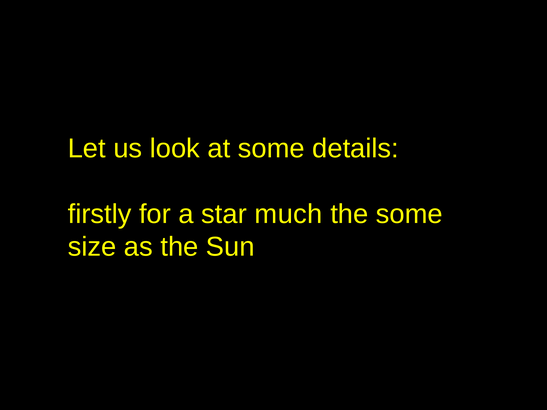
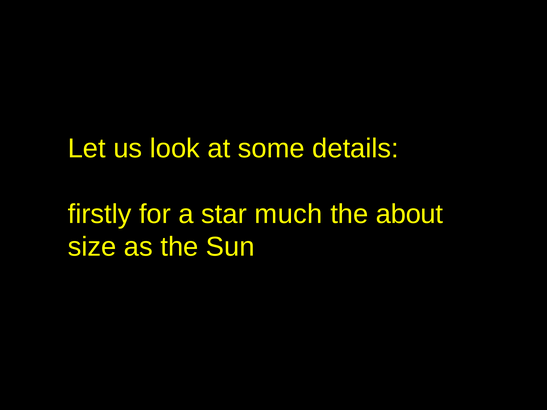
the some: some -> about
